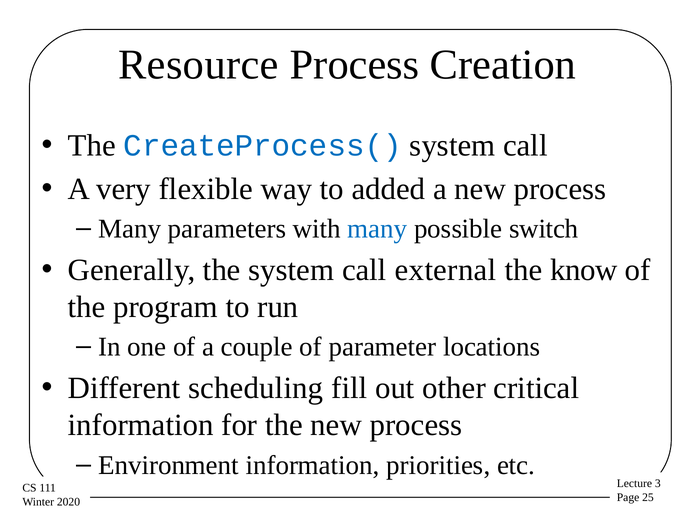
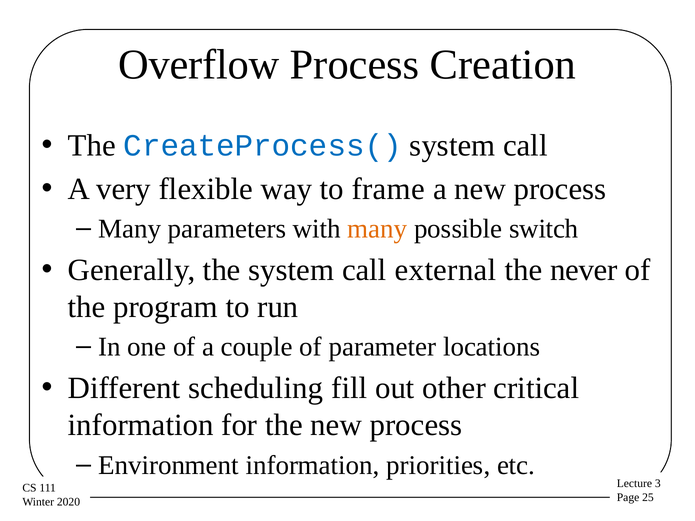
Resource: Resource -> Overflow
added: added -> frame
many at (377, 229) colour: blue -> orange
know: know -> never
